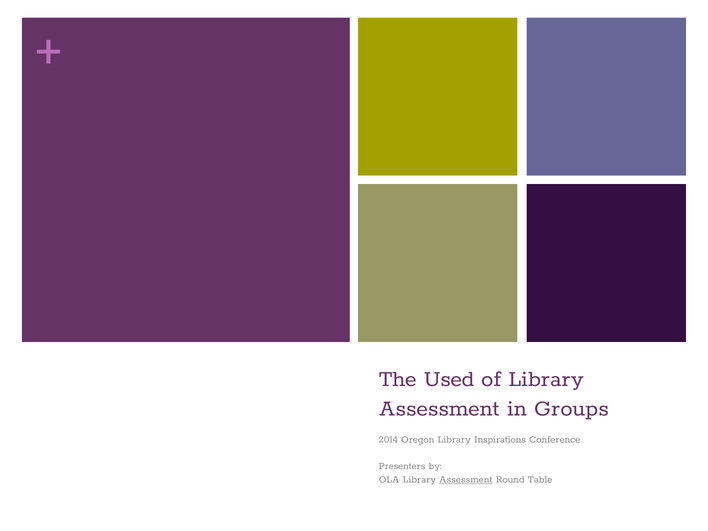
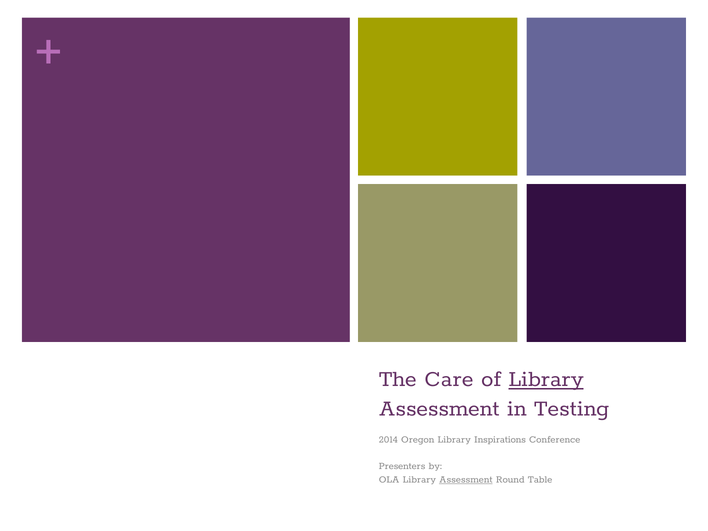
Used: Used -> Care
Library at (546, 378) underline: none -> present
Groups: Groups -> Testing
